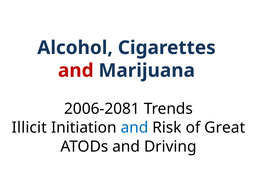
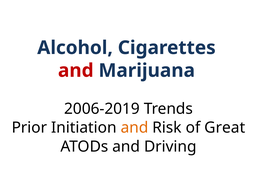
2006-2081: 2006-2081 -> 2006-2019
Illicit: Illicit -> Prior
and at (134, 127) colour: blue -> orange
